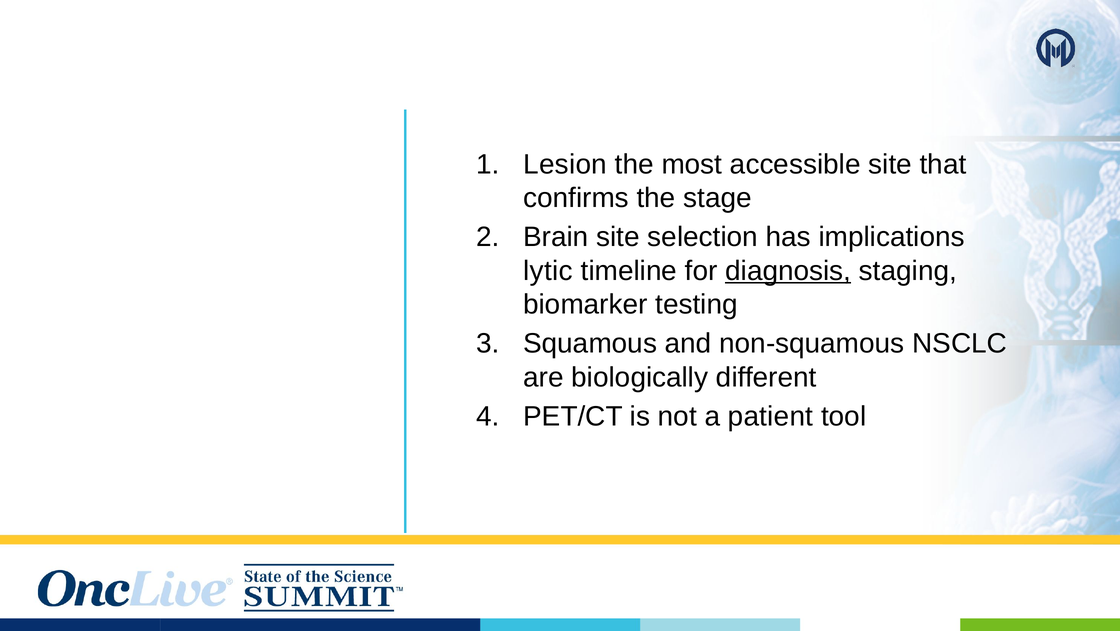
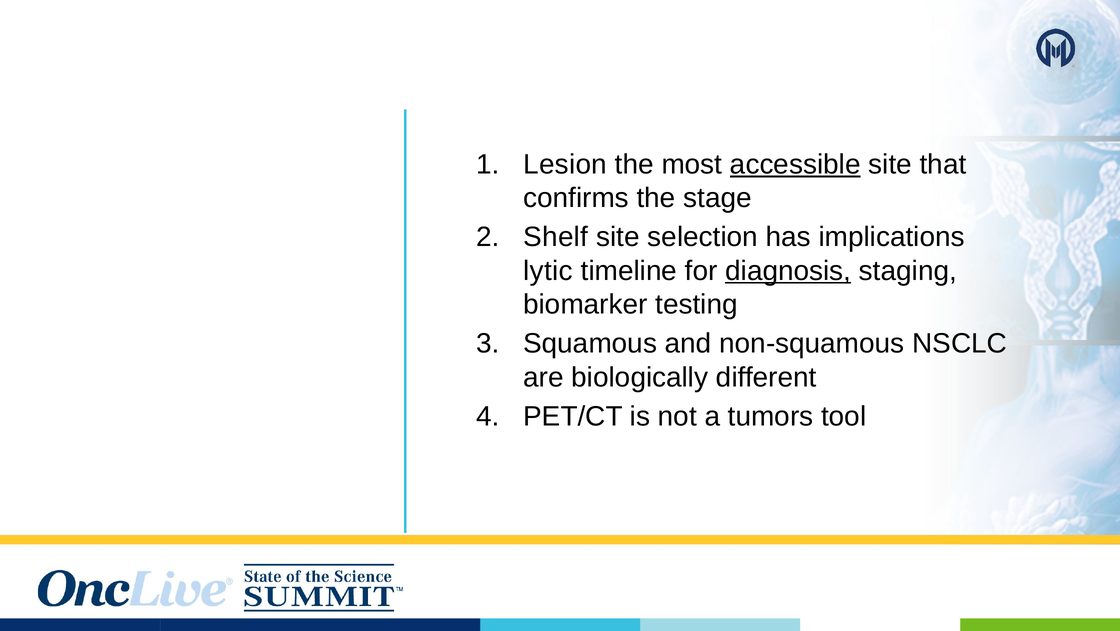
accessible underline: none -> present
Brain: Brain -> Shelf
patient: patient -> tumors
